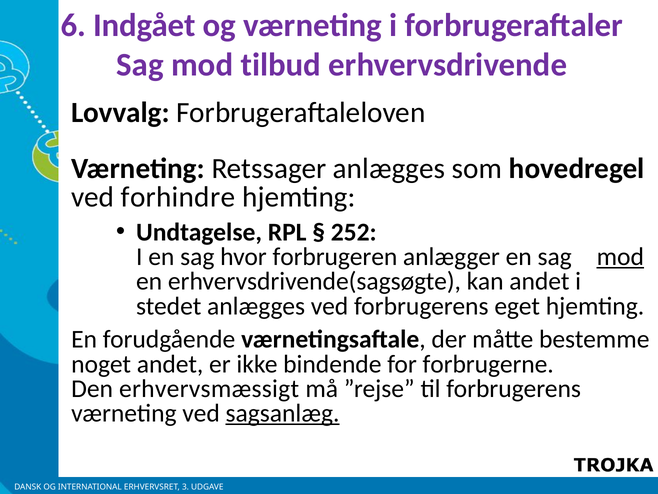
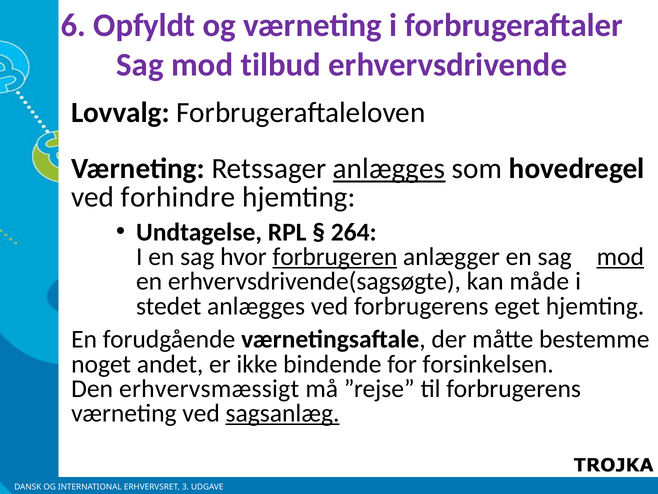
Indgået: Indgået -> Opfyldt
anlægges at (389, 169) underline: none -> present
252: 252 -> 264
forbrugeren underline: none -> present
kan andet: andet -> måde
forbrugerne: forbrugerne -> forsinkelsen
